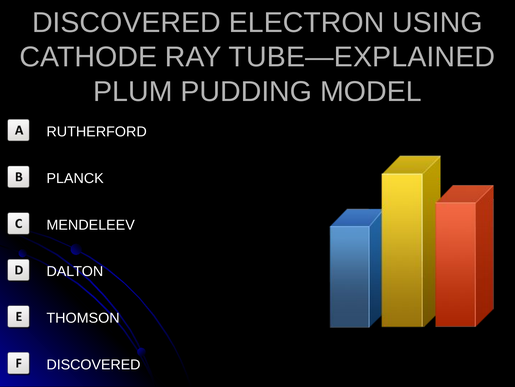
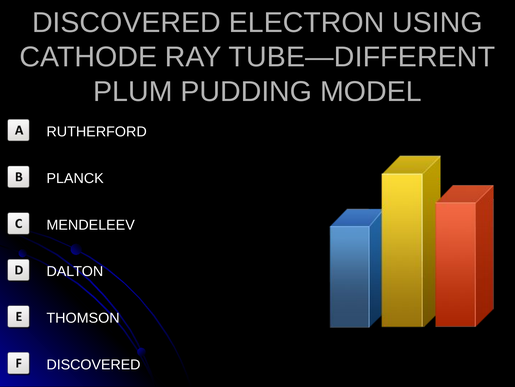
TUBE—EXPLAINED: TUBE—EXPLAINED -> TUBE—DIFFERENT
